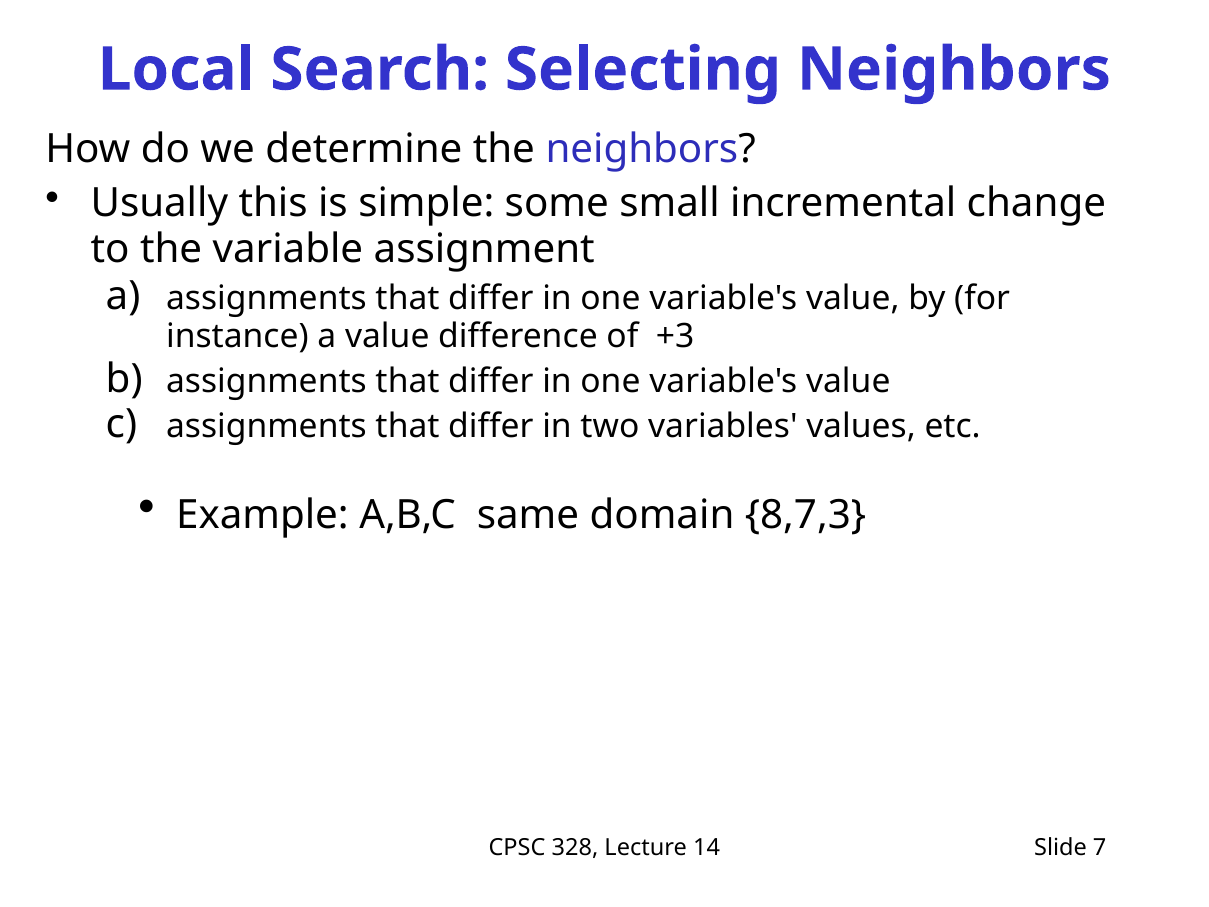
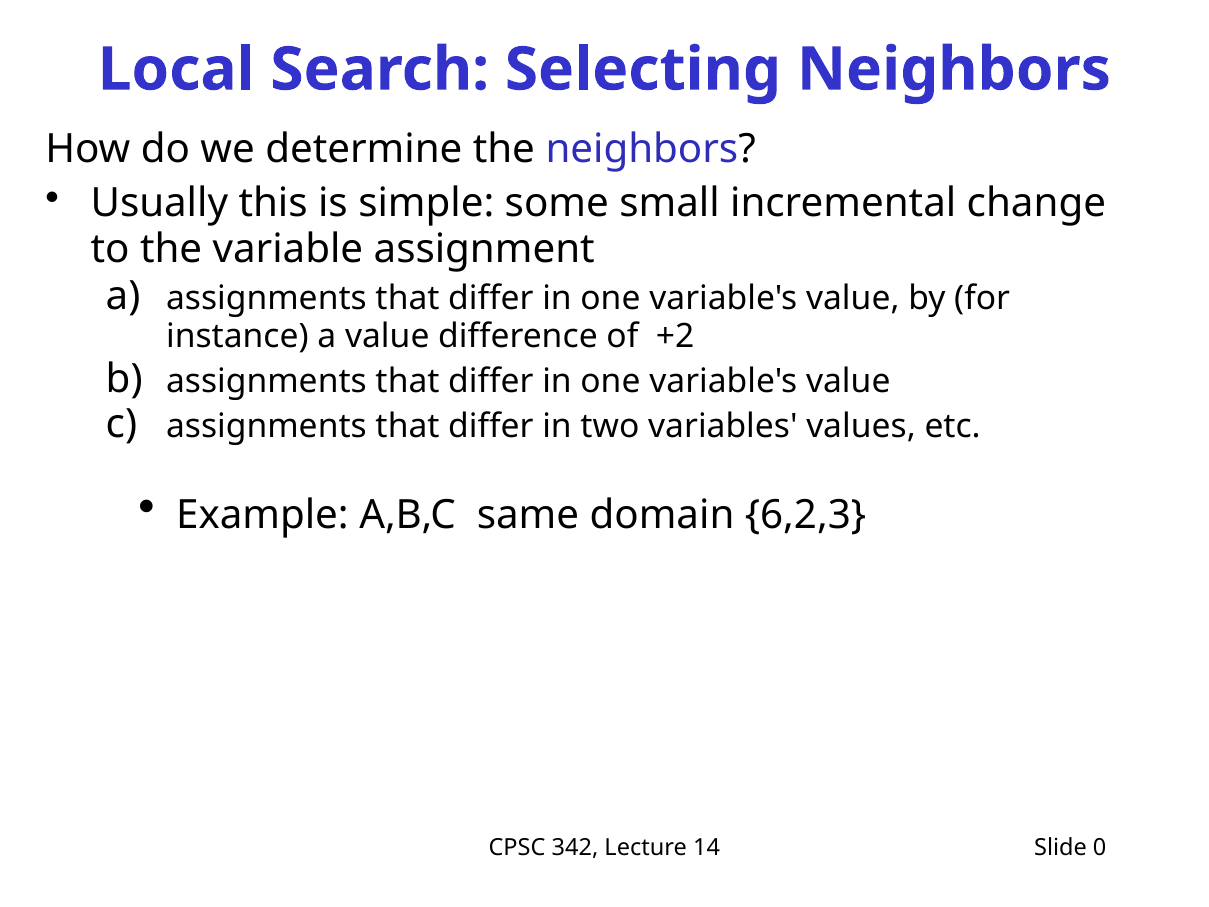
+3: +3 -> +2
8,7,3: 8,7,3 -> 6,2,3
328: 328 -> 342
7: 7 -> 0
